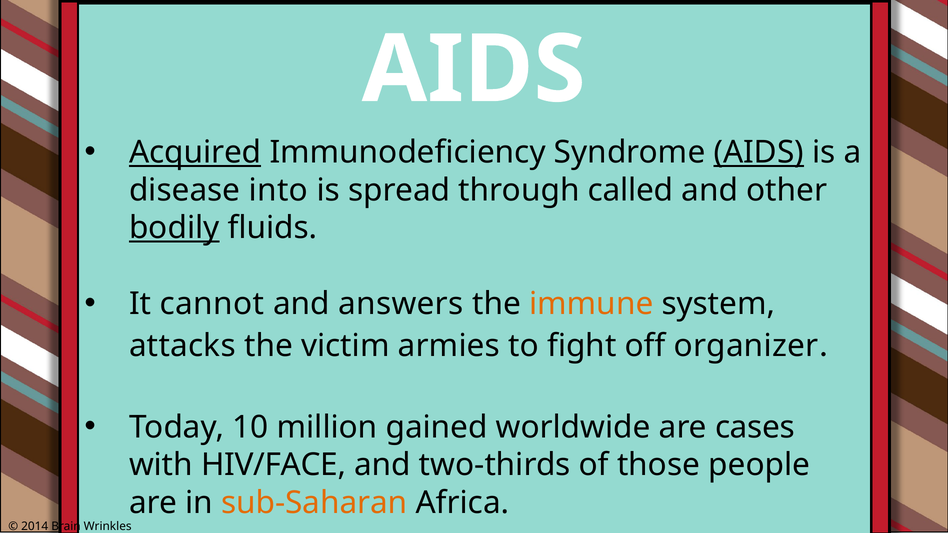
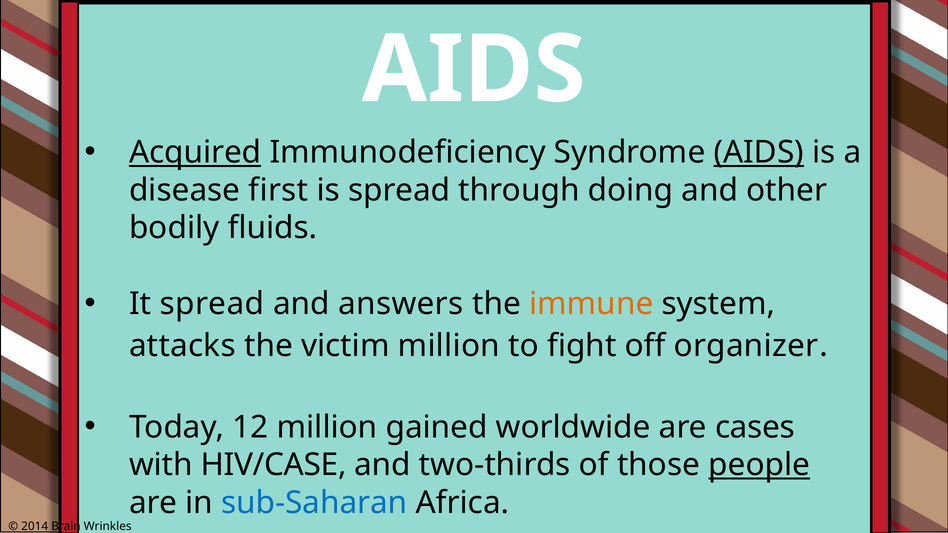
into: into -> first
called: called -> doing
bodily underline: present -> none
It cannot: cannot -> spread
victim armies: armies -> million
10: 10 -> 12
HIV/FACE: HIV/FACE -> HIV/CASE
people underline: none -> present
sub-Saharan colour: orange -> blue
